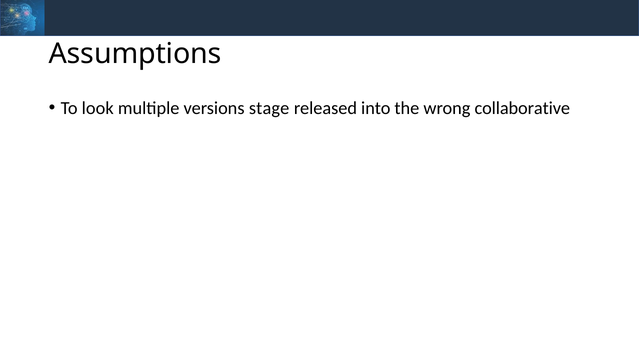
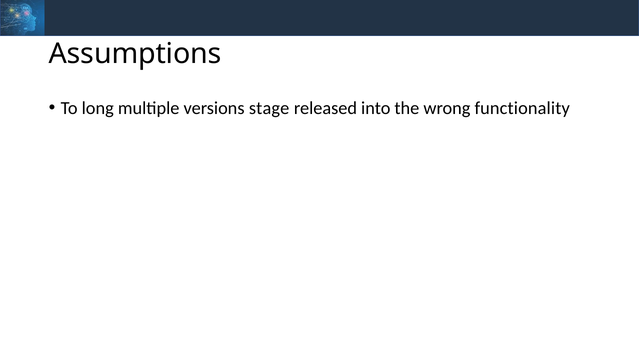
look: look -> long
collaborative: collaborative -> functionality
